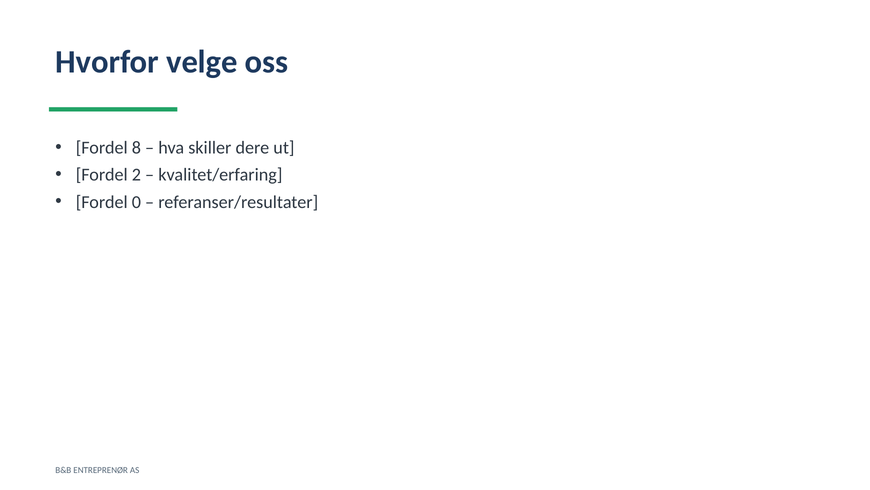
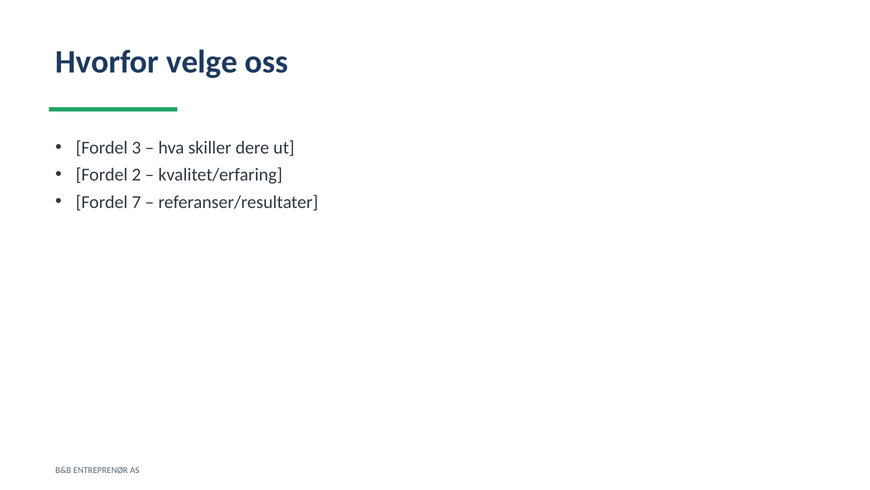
8: 8 -> 3
0: 0 -> 7
